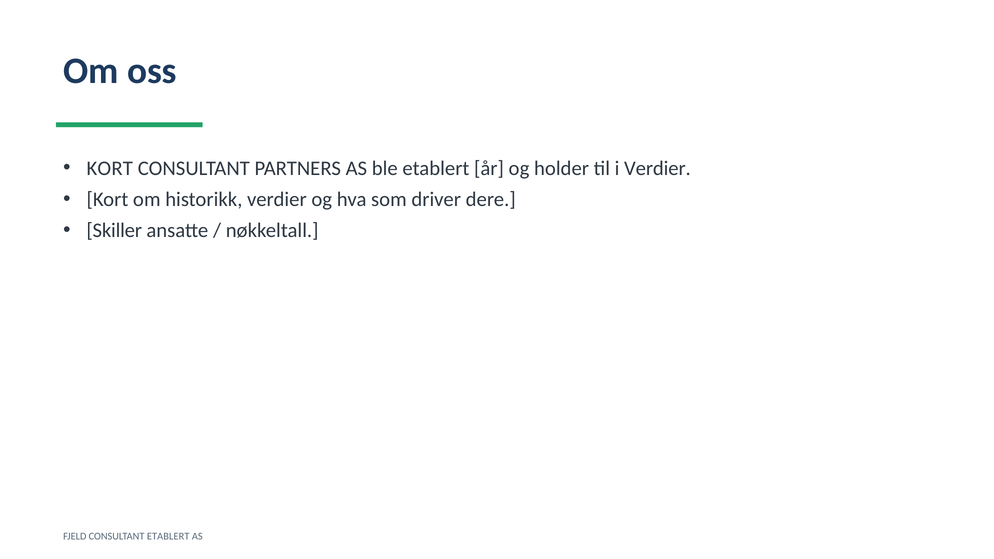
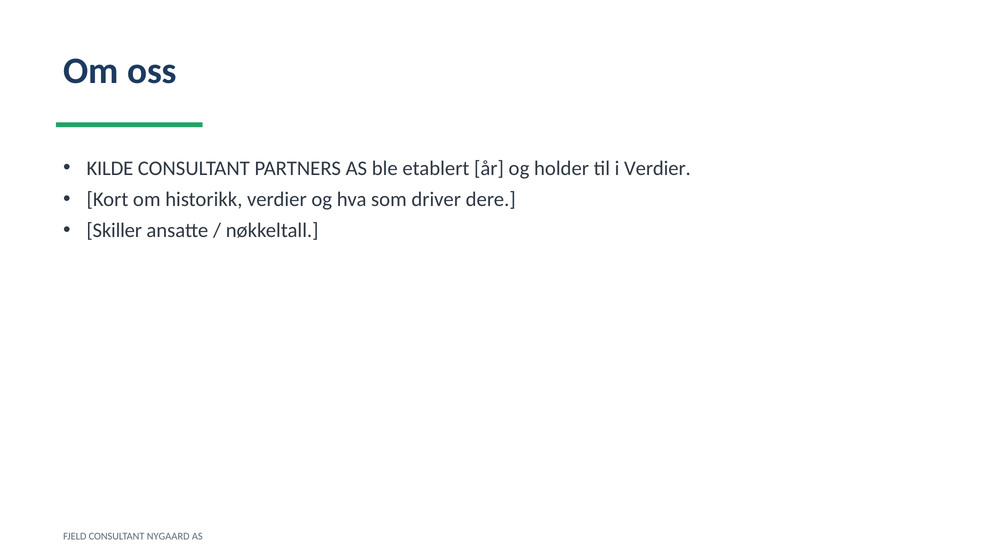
KORT at (110, 168): KORT -> KILDE
CONSULTANT ETABLERT: ETABLERT -> NYGAARD
